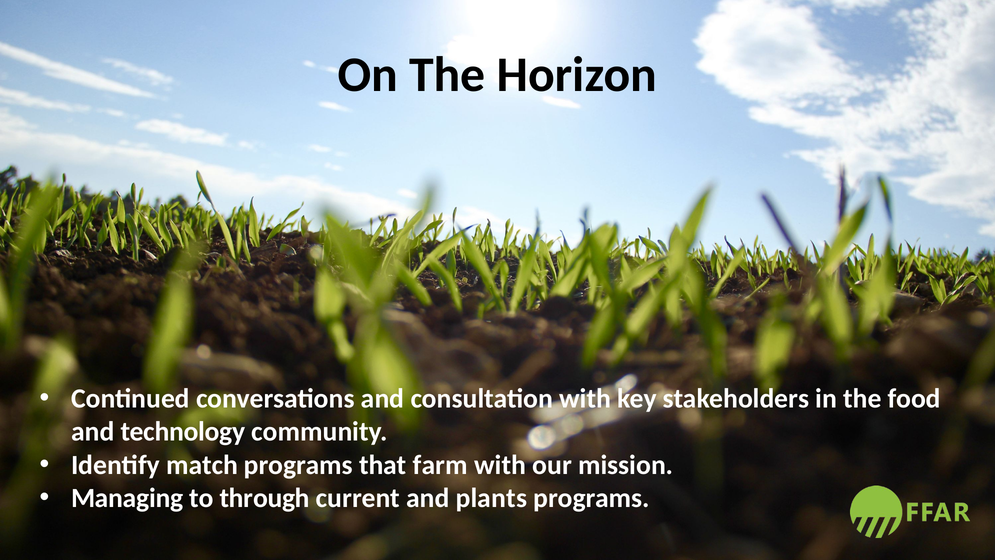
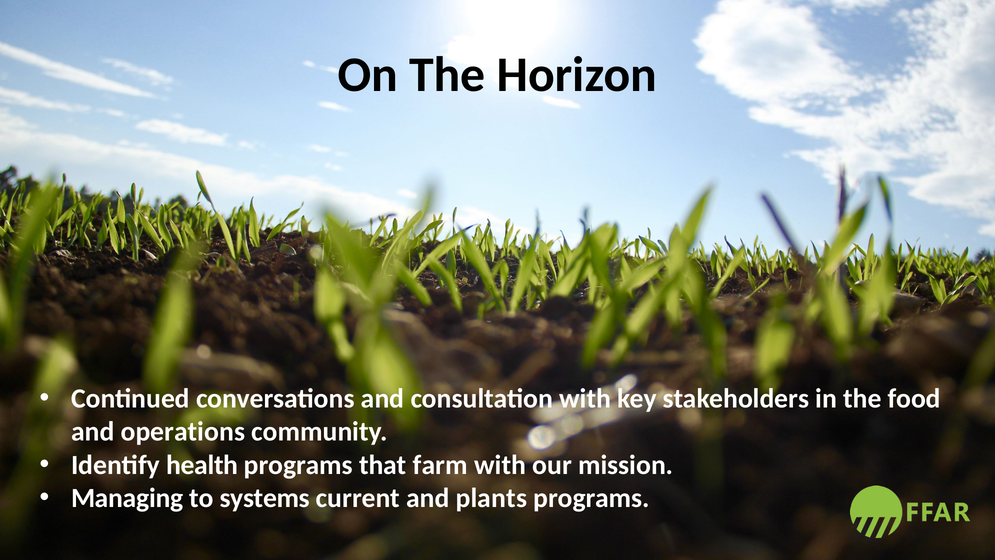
technology: technology -> operations
match: match -> health
through: through -> systems
